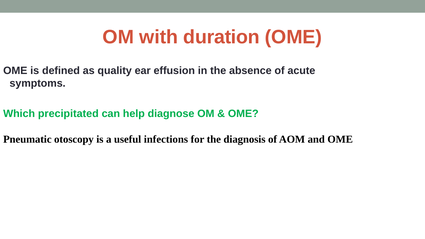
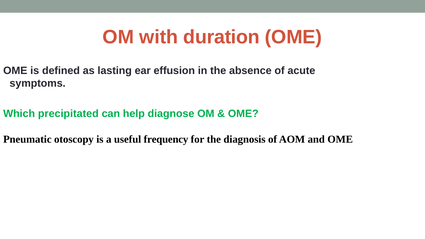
quality: quality -> lasting
infections: infections -> frequency
